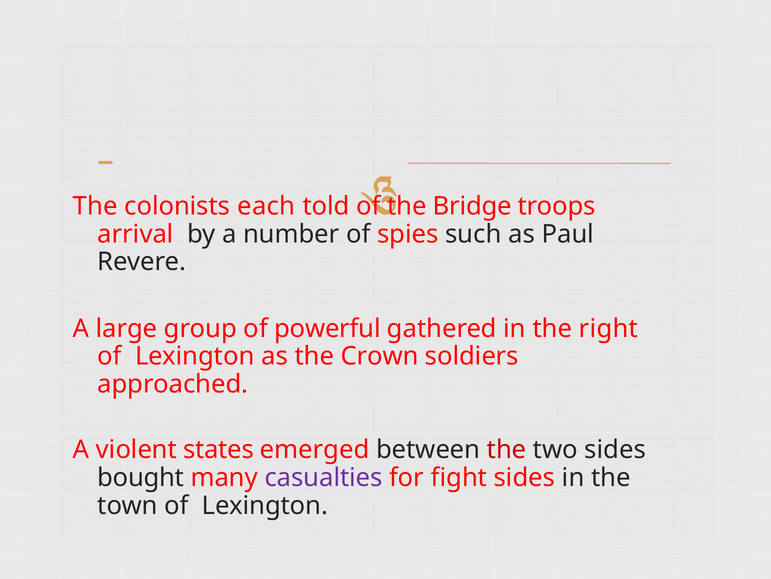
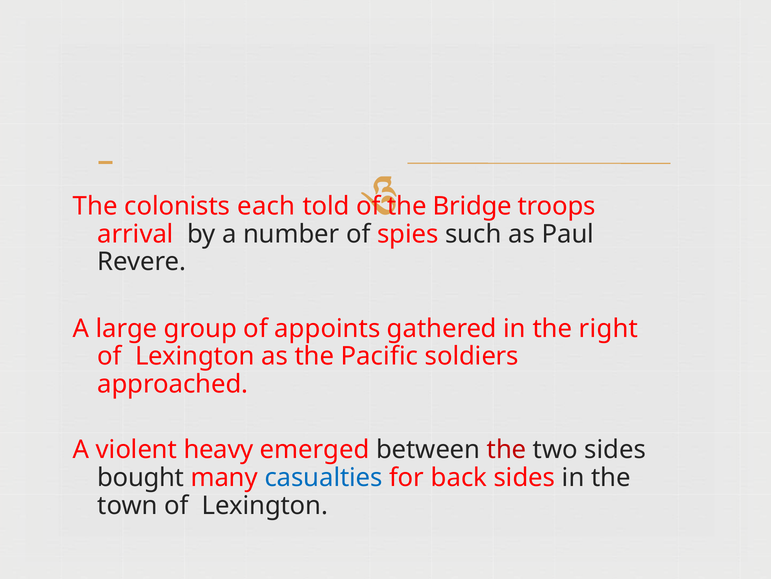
powerful: powerful -> appoints
Crown: Crown -> Pacific
states: states -> heavy
casualties colour: purple -> blue
fight: fight -> back
